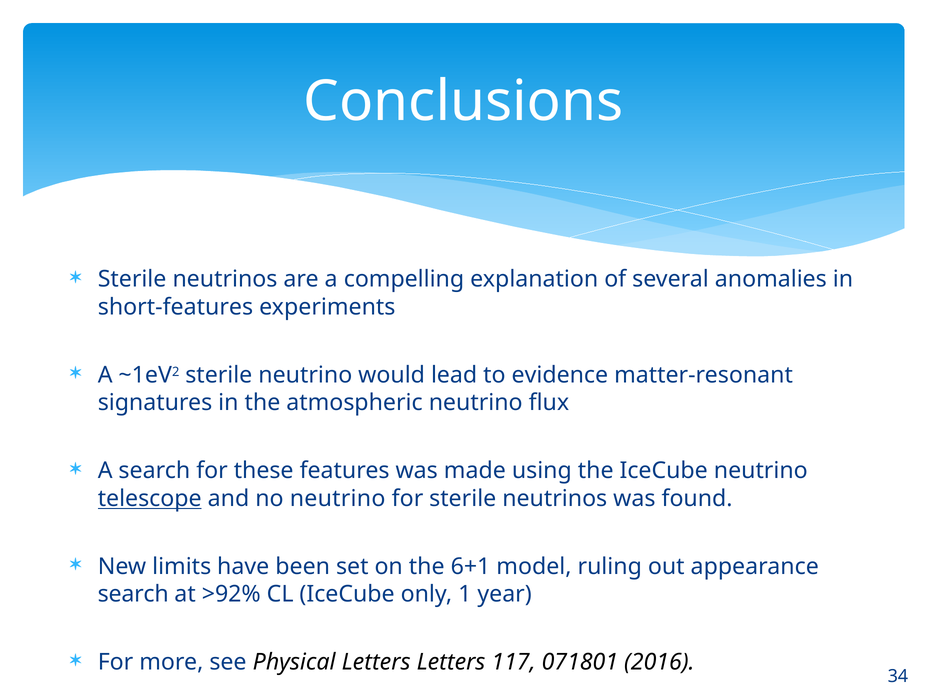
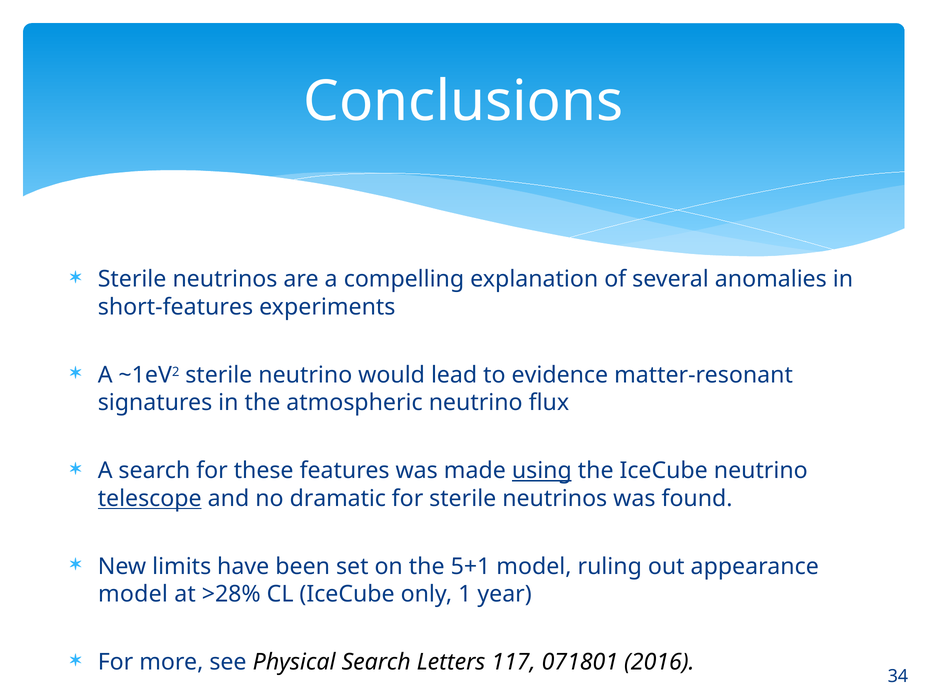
using underline: none -> present
no neutrino: neutrino -> dramatic
6+1: 6+1 -> 5+1
search at (133, 595): search -> model
>92%: >92% -> >28%
Physical Letters: Letters -> Search
